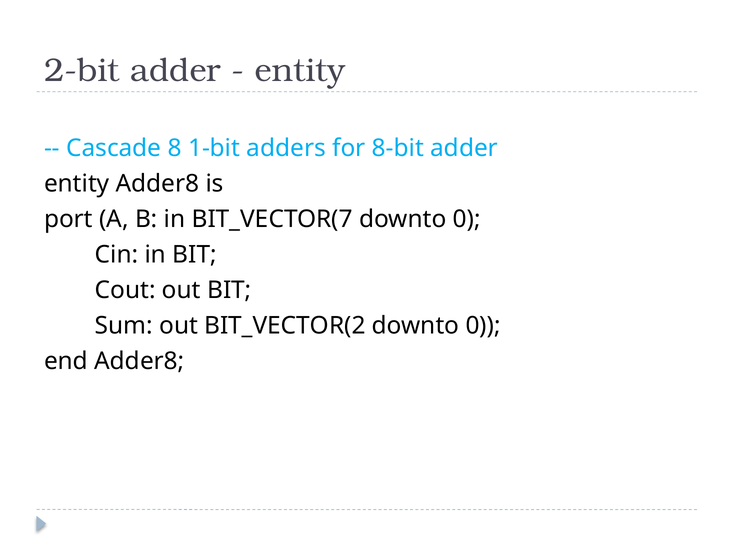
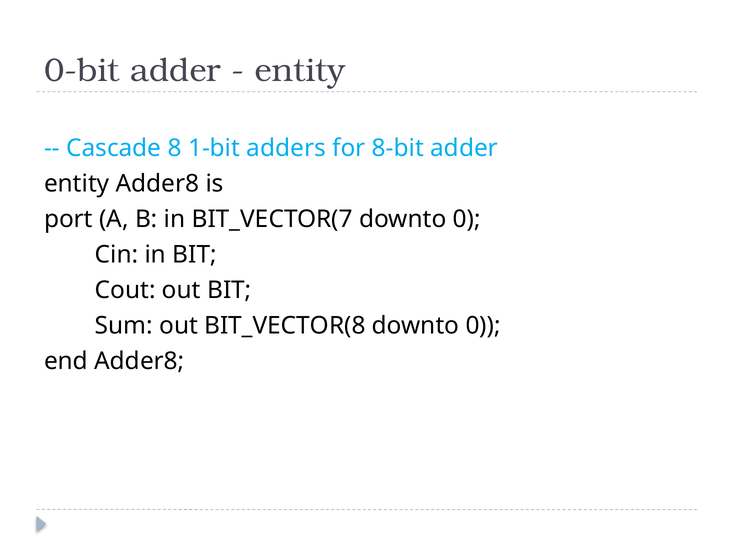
2-bit: 2-bit -> 0-bit
BIT_VECTOR(2: BIT_VECTOR(2 -> BIT_VECTOR(8
